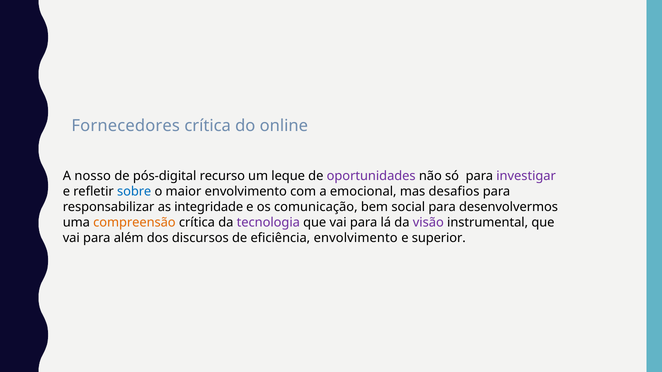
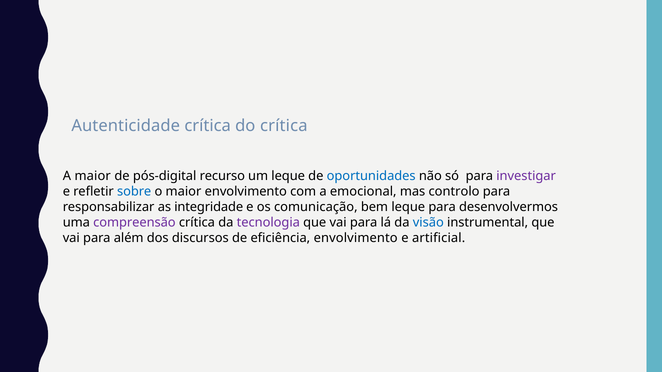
Fornecedores: Fornecedores -> Autenticidade
do online: online -> crítica
A nosso: nosso -> maior
oportunidades colour: purple -> blue
desafios: desafios -> controlo
bem social: social -> leque
compreensão colour: orange -> purple
visão colour: purple -> blue
superior: superior -> artificial
